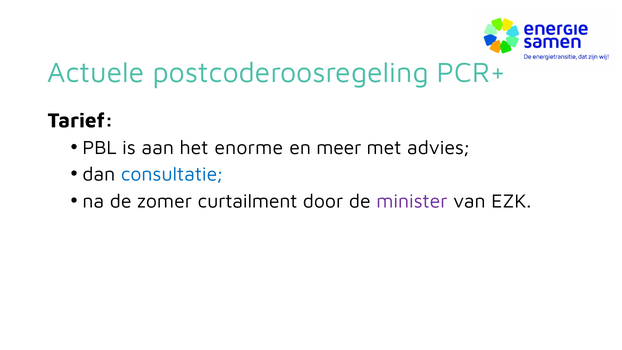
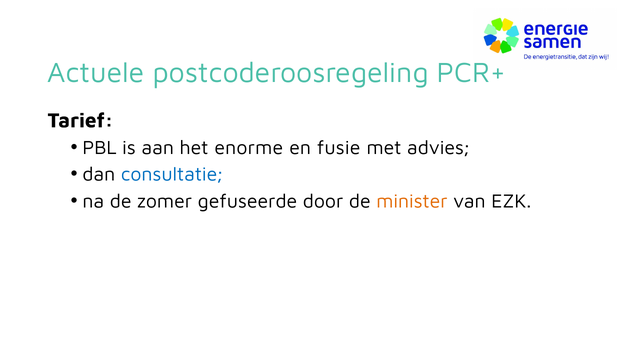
meer: meer -> fusie
curtailment: curtailment -> gefuseerde
minister colour: purple -> orange
